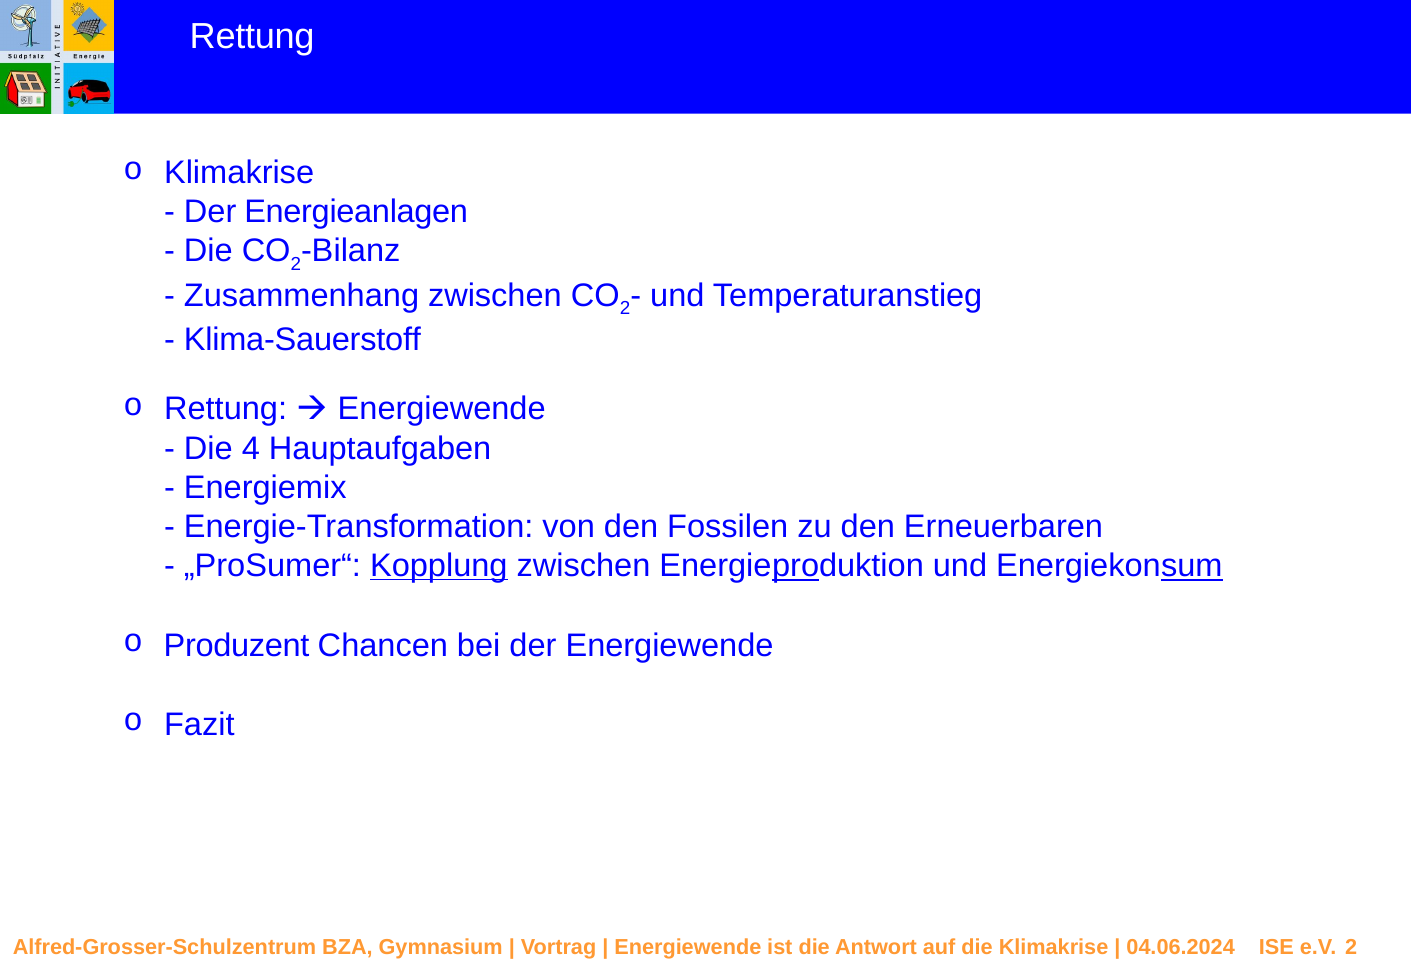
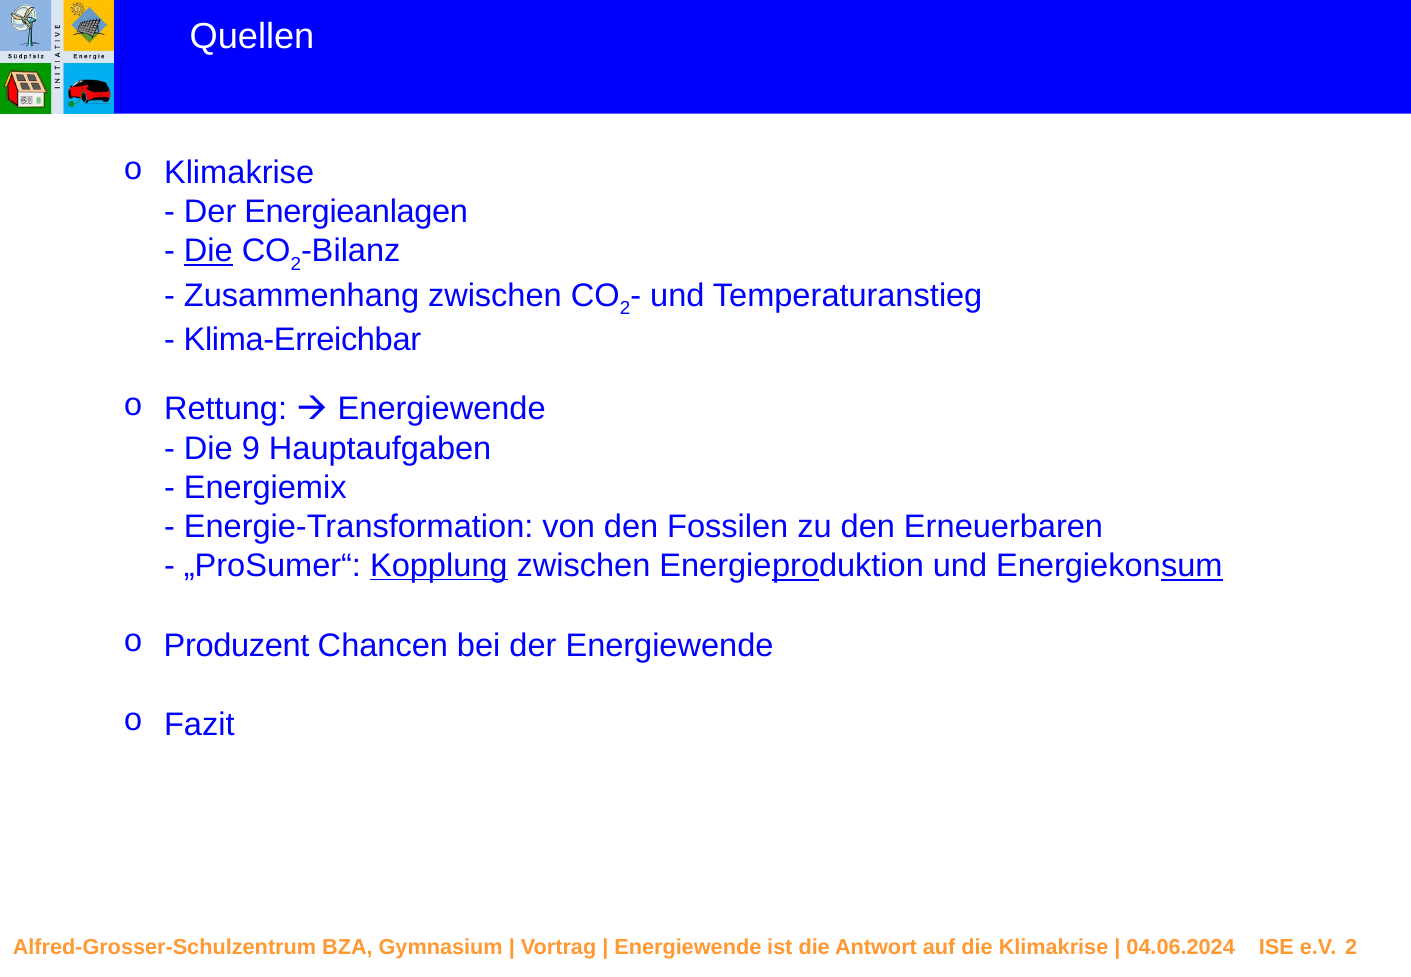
Rettung at (252, 36): Rettung -> Quellen
Die at (208, 251) underline: none -> present
Klima-Sauerstoff: Klima-Sauerstoff -> Klima-Erreichbar
4: 4 -> 9
